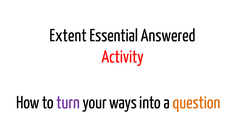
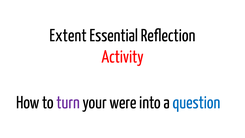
Answered: Answered -> Reflection
ways: ways -> were
question colour: orange -> blue
